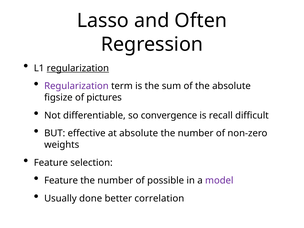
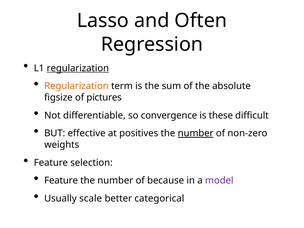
Regularization at (76, 86) colour: purple -> orange
recall: recall -> these
at absolute: absolute -> positives
number at (196, 133) underline: none -> present
possible: possible -> because
done: done -> scale
correlation: correlation -> categorical
